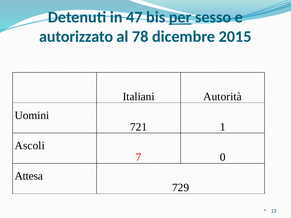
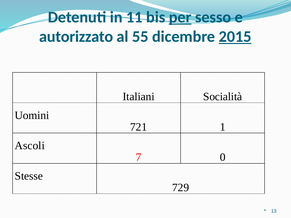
47: 47 -> 11
78: 78 -> 55
2015 underline: none -> present
Autorità: Autorità -> Socialità
Attesa: Attesa -> Stesse
